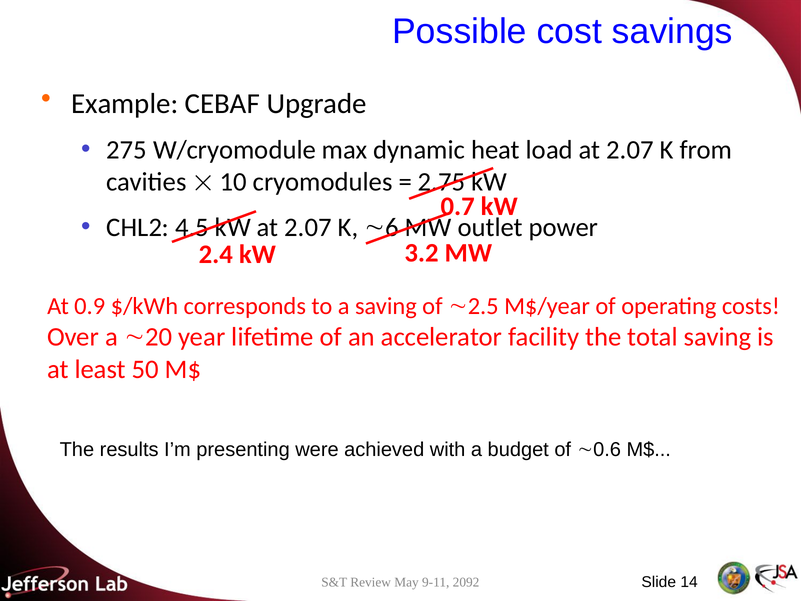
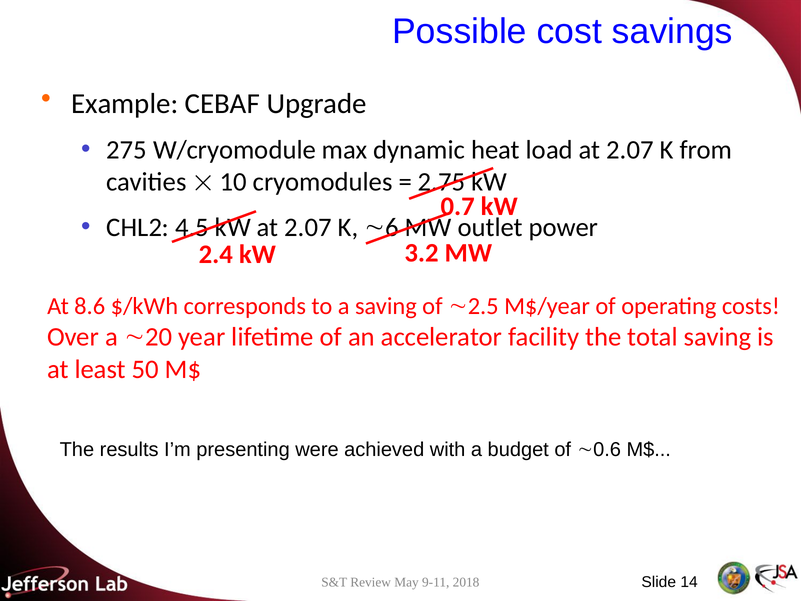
0.9: 0.9 -> 8.6
2092: 2092 -> 2018
